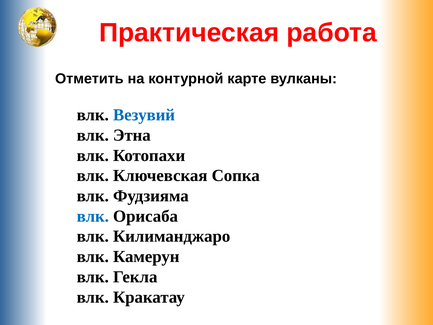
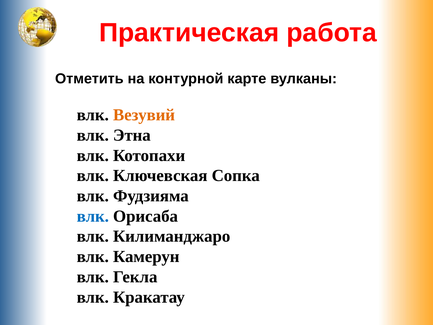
Везувий colour: blue -> orange
